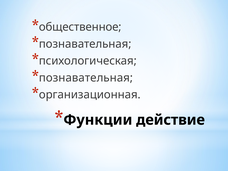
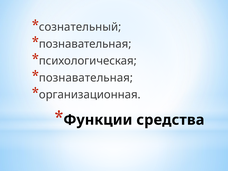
общественное: общественное -> сознательный
действие: действие -> средства
